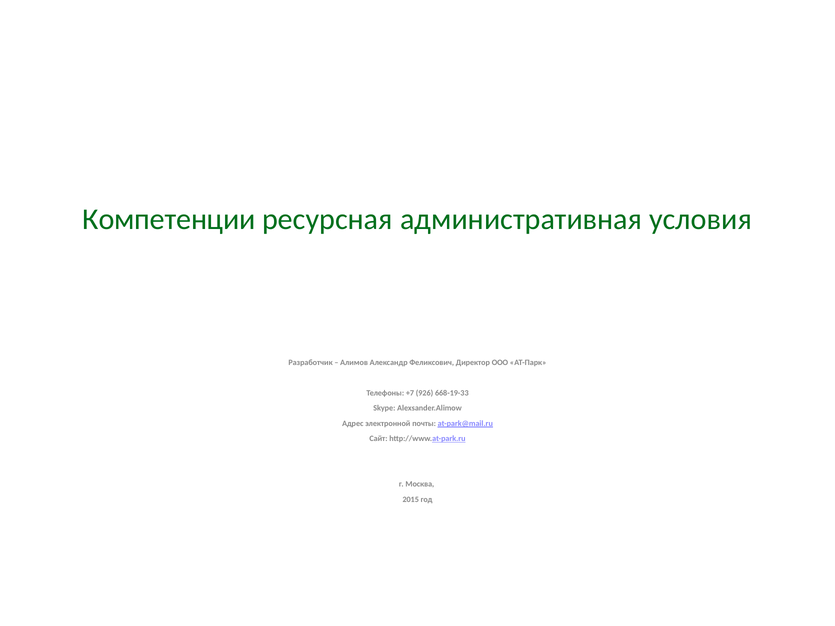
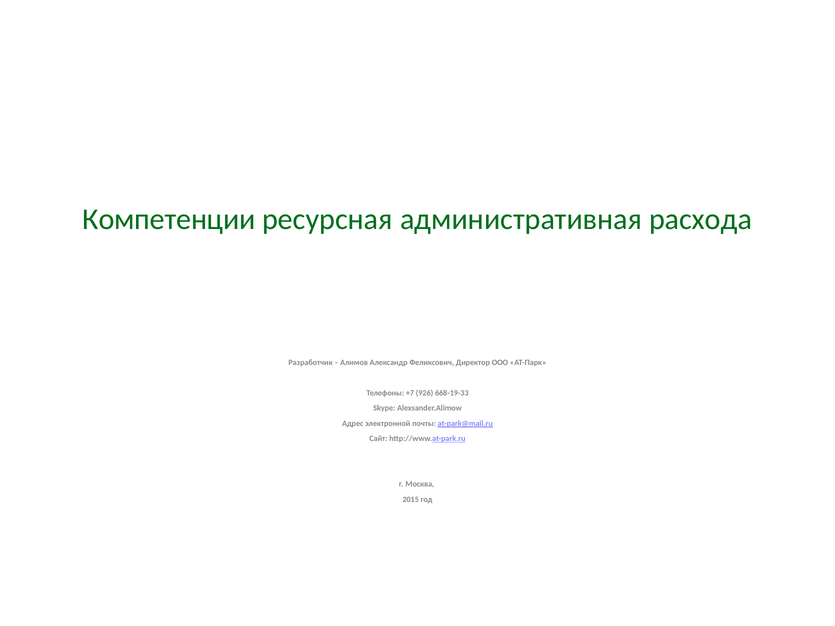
условия: условия -> расхода
